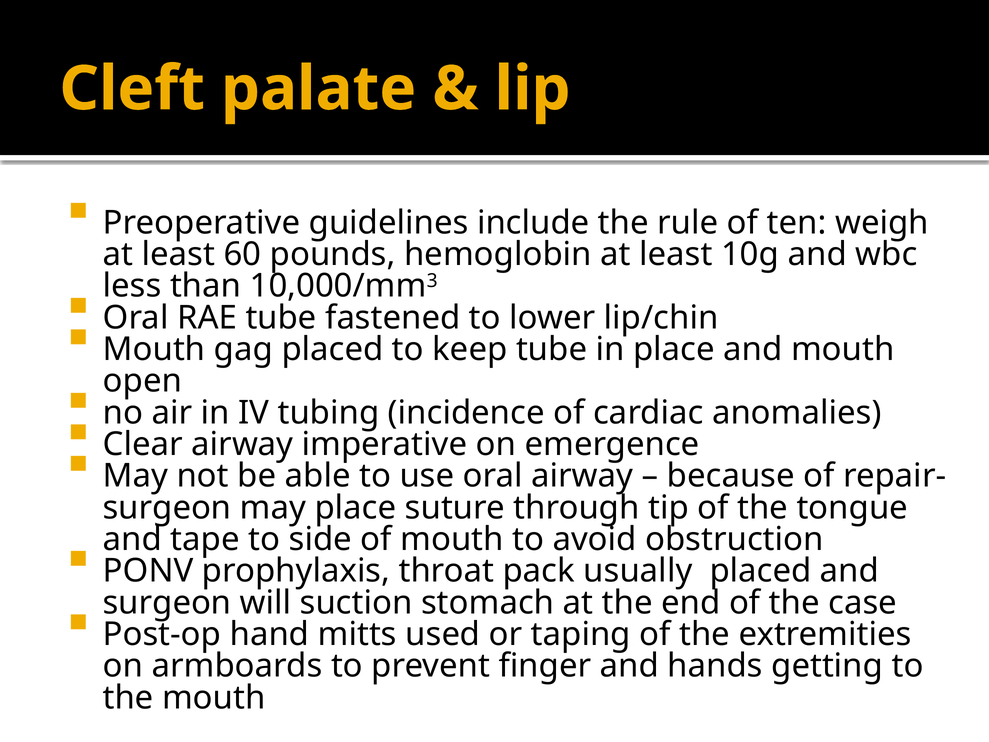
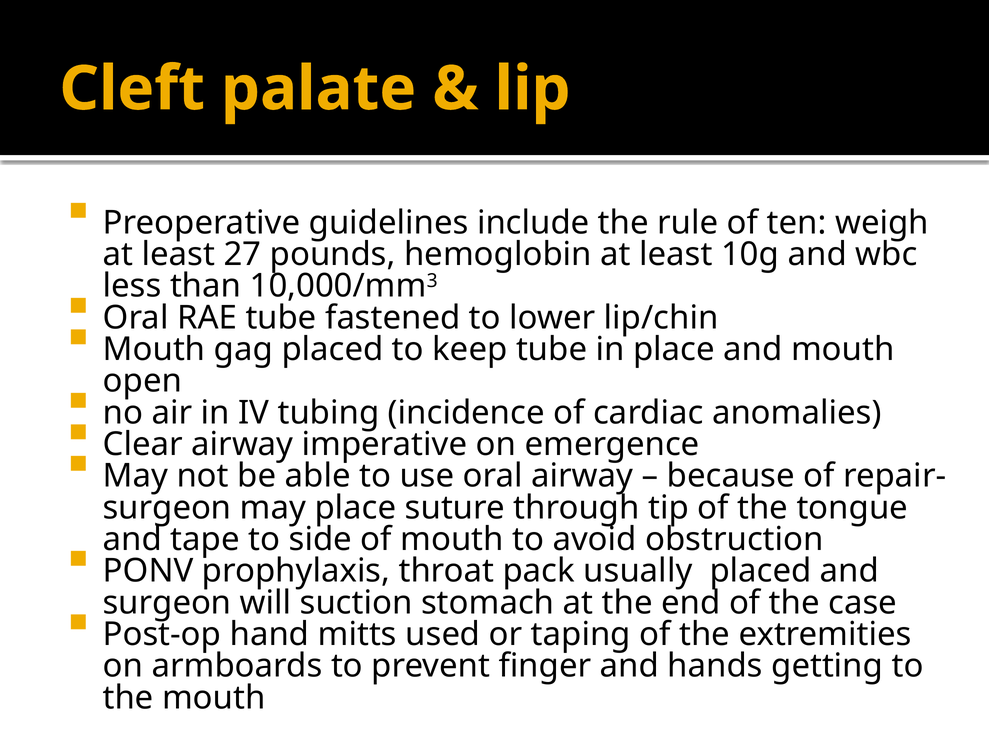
60: 60 -> 27
